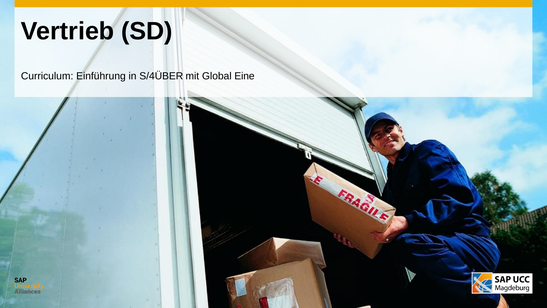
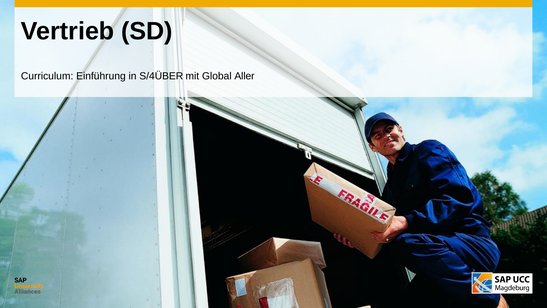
Eine: Eine -> Aller
